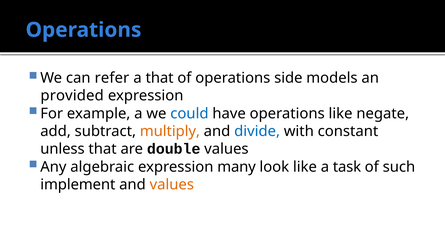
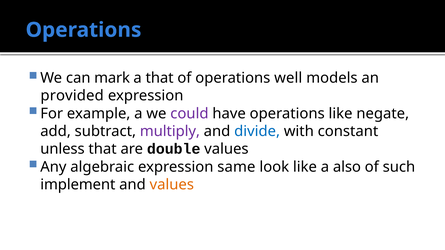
refer: refer -> mark
side: side -> well
could colour: blue -> purple
multiply colour: orange -> purple
many: many -> same
task: task -> also
